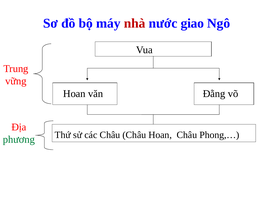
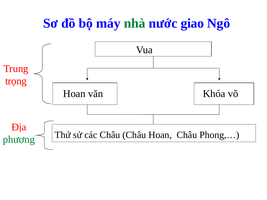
nhà colour: red -> green
vững: vững -> trọng
Đằng: Đằng -> Khóa
